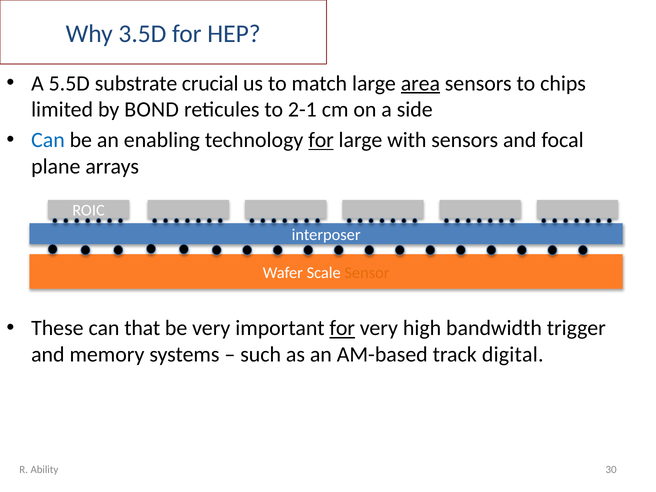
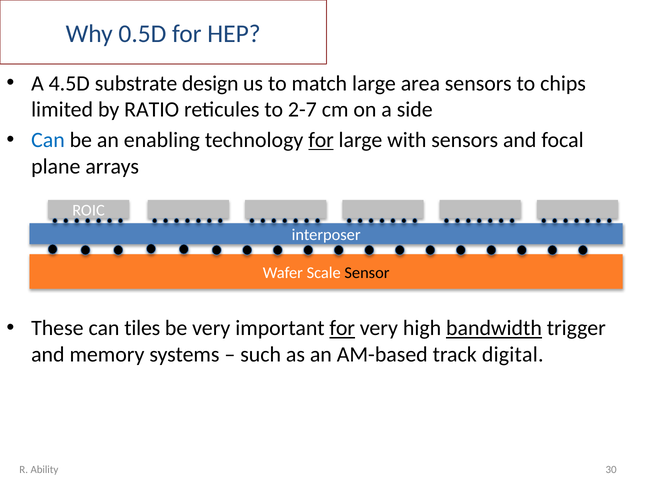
3.5D: 3.5D -> 0.5D
5.5D: 5.5D -> 4.5D
crucial: crucial -> design
area underline: present -> none
BOND: BOND -> RATIO
2-1: 2-1 -> 2-7
Sensor colour: orange -> black
that: that -> tiles
bandwidth underline: none -> present
